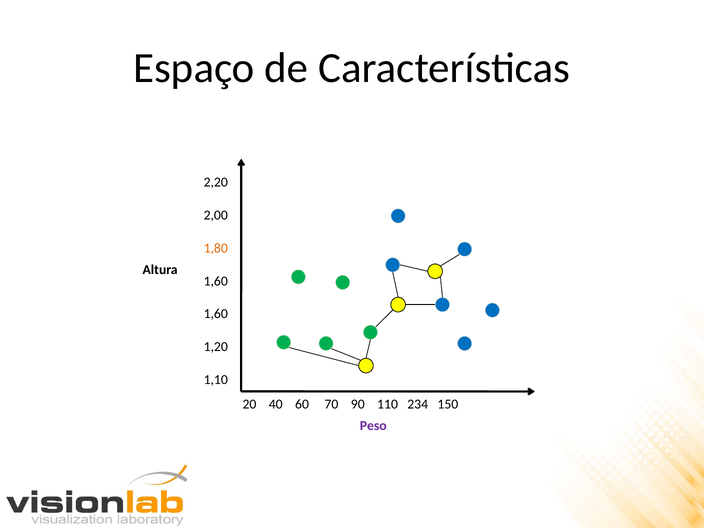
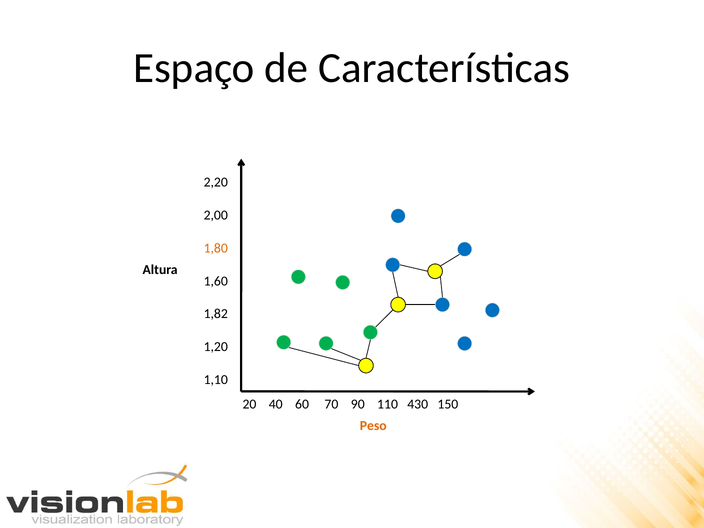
1,60 at (216, 314): 1,60 -> 1,82
234: 234 -> 430
Peso colour: purple -> orange
